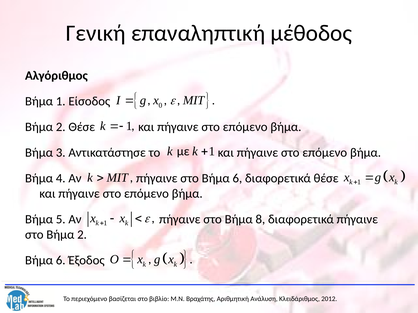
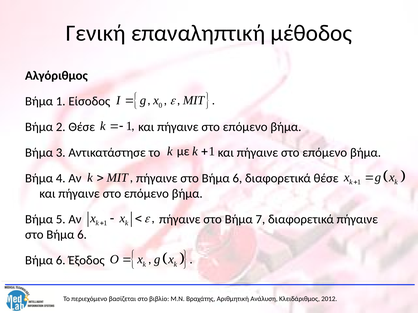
8: 8 -> 7
2 at (82, 235): 2 -> 6
